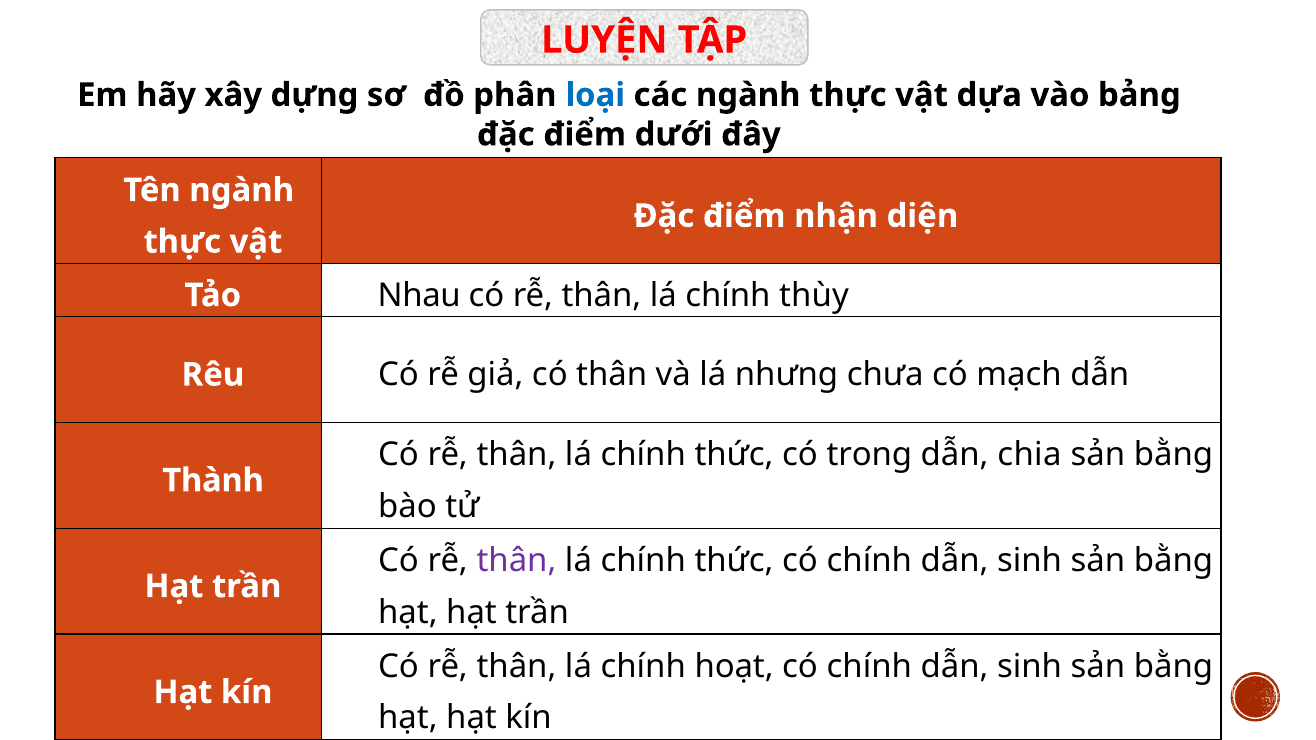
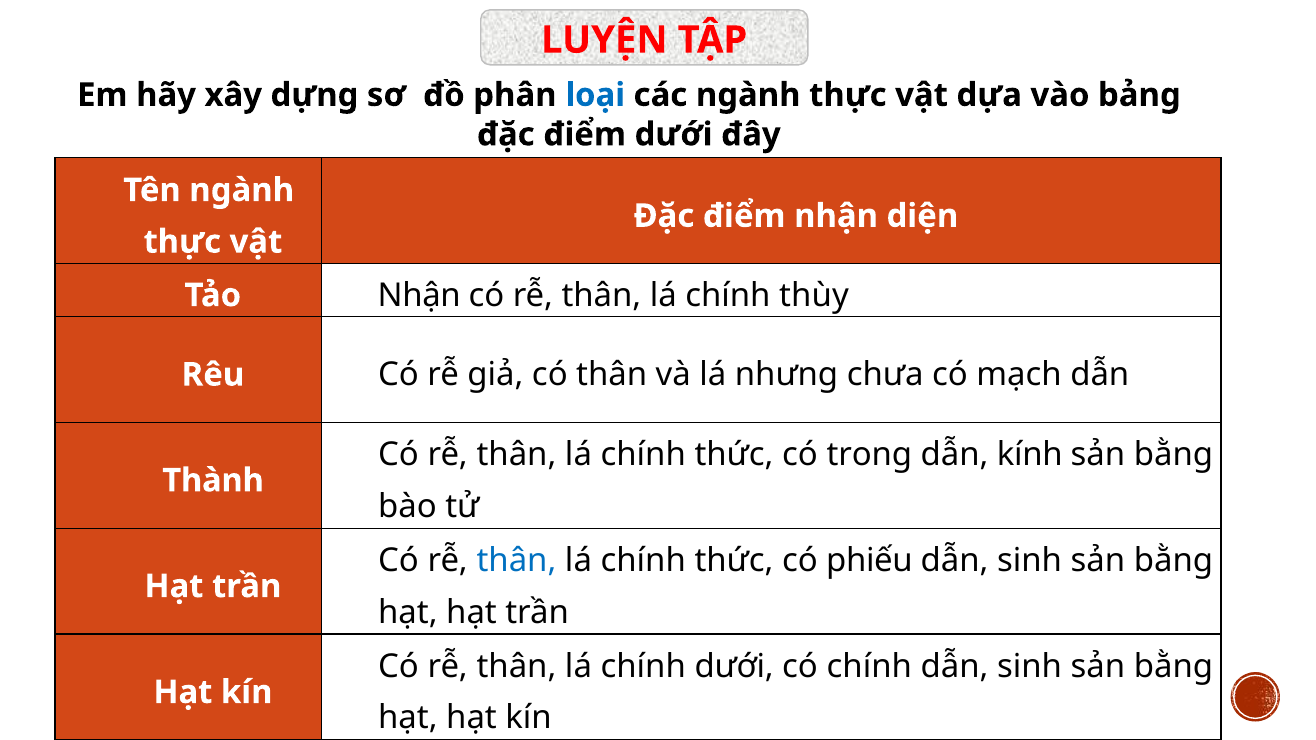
Nhau at (419, 295): Nhau -> Nhận
chia: chia -> kính
thân at (516, 561) colour: purple -> blue
thức có chính: chính -> phiếu
chính hoạt: hoạt -> dưới
